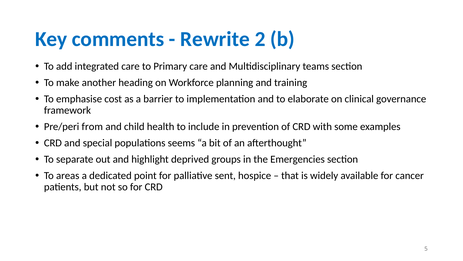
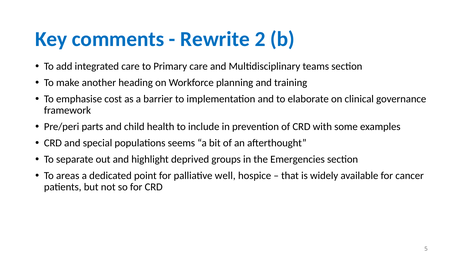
from: from -> parts
sent: sent -> well
